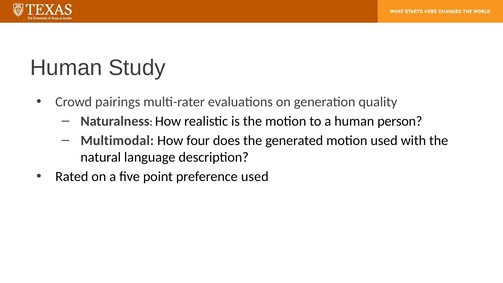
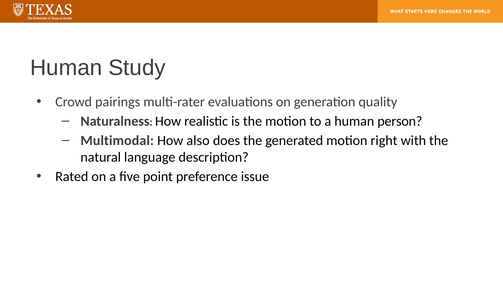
four: four -> also
motion used: used -> right
preference used: used -> issue
